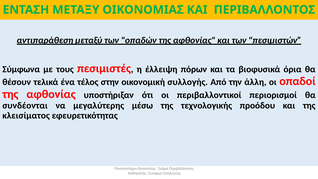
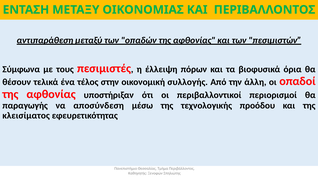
συνδέονται: συνδέονται -> παραγωγής
μεγαλύτερης: μεγαλύτερης -> αποσύνδεση
